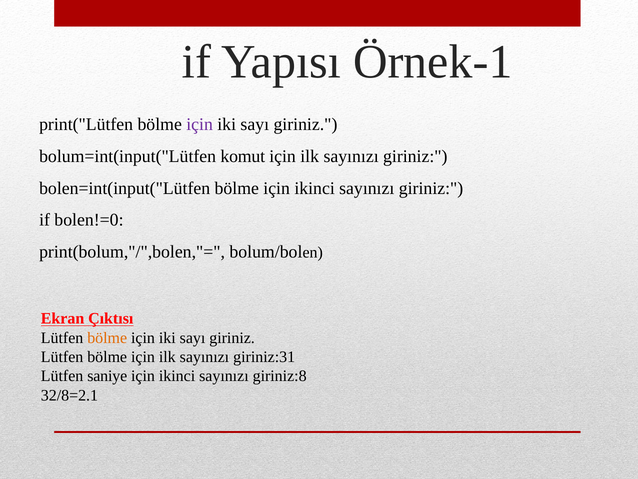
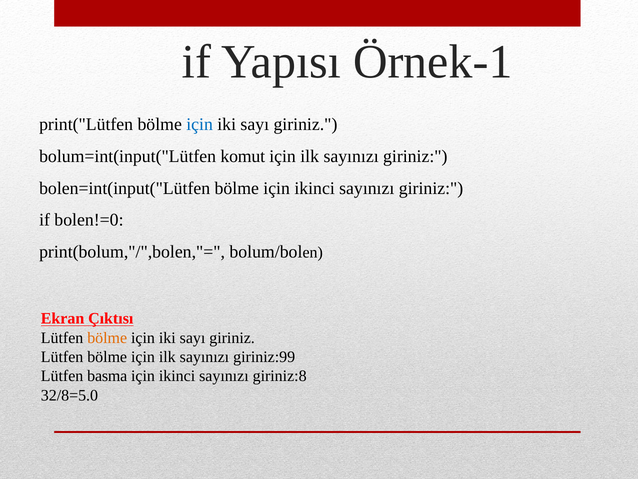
için at (200, 124) colour: purple -> blue
giriniz:31: giriniz:31 -> giriniz:99
saniye: saniye -> basma
32/8=2.1: 32/8=2.1 -> 32/8=5.0
